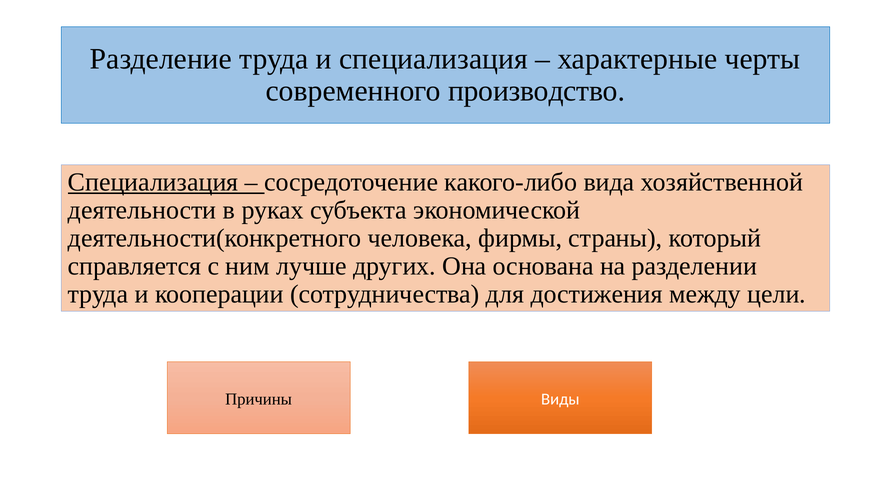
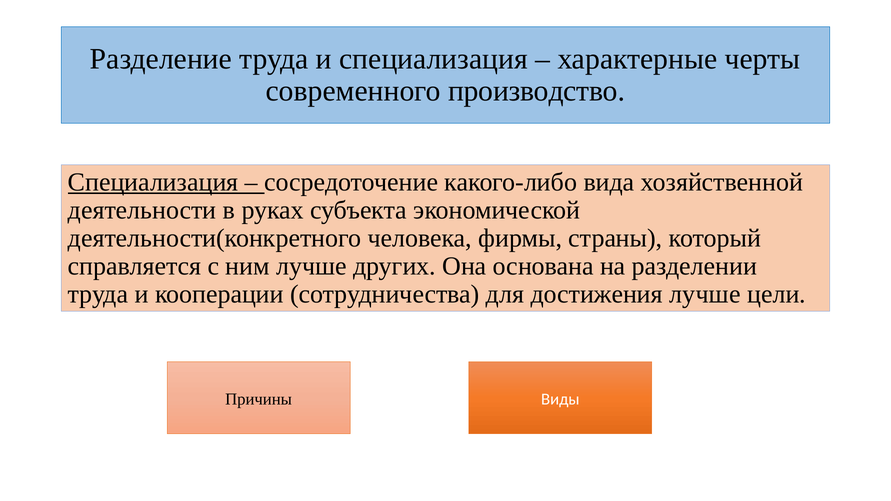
достижения между: между -> лучше
